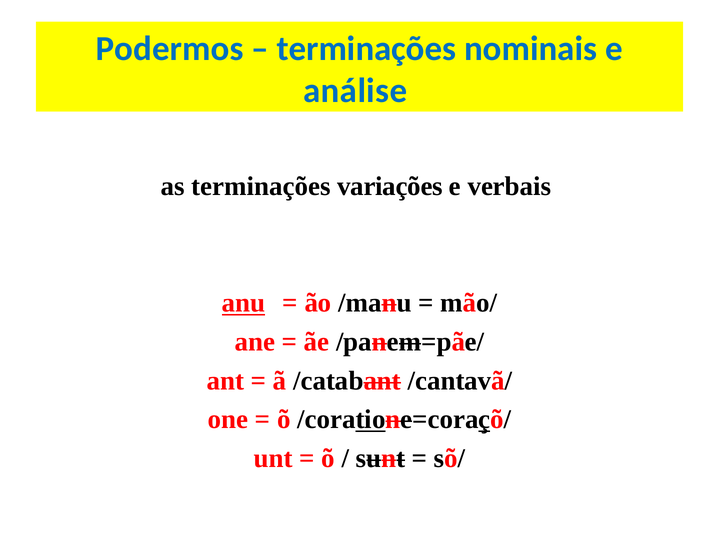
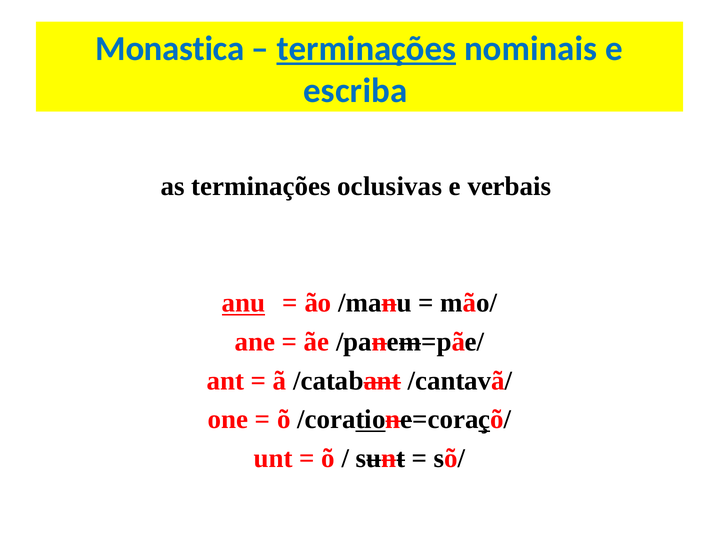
Podermos: Podermos -> Monastica
terminações at (366, 49) underline: none -> present
análise: análise -> escriba
variações: variações -> oclusivas
